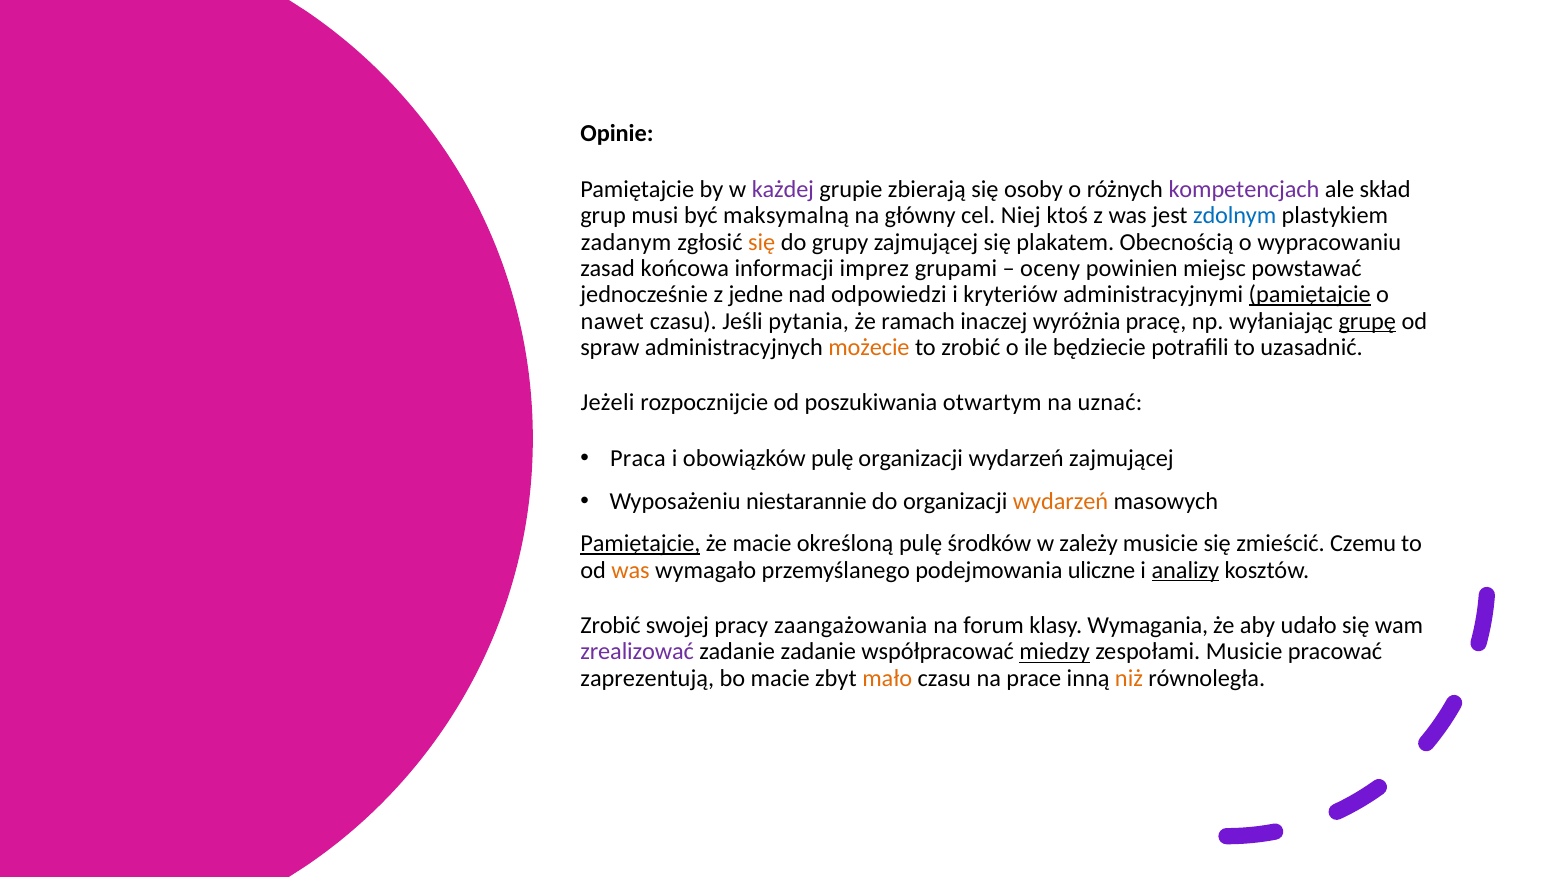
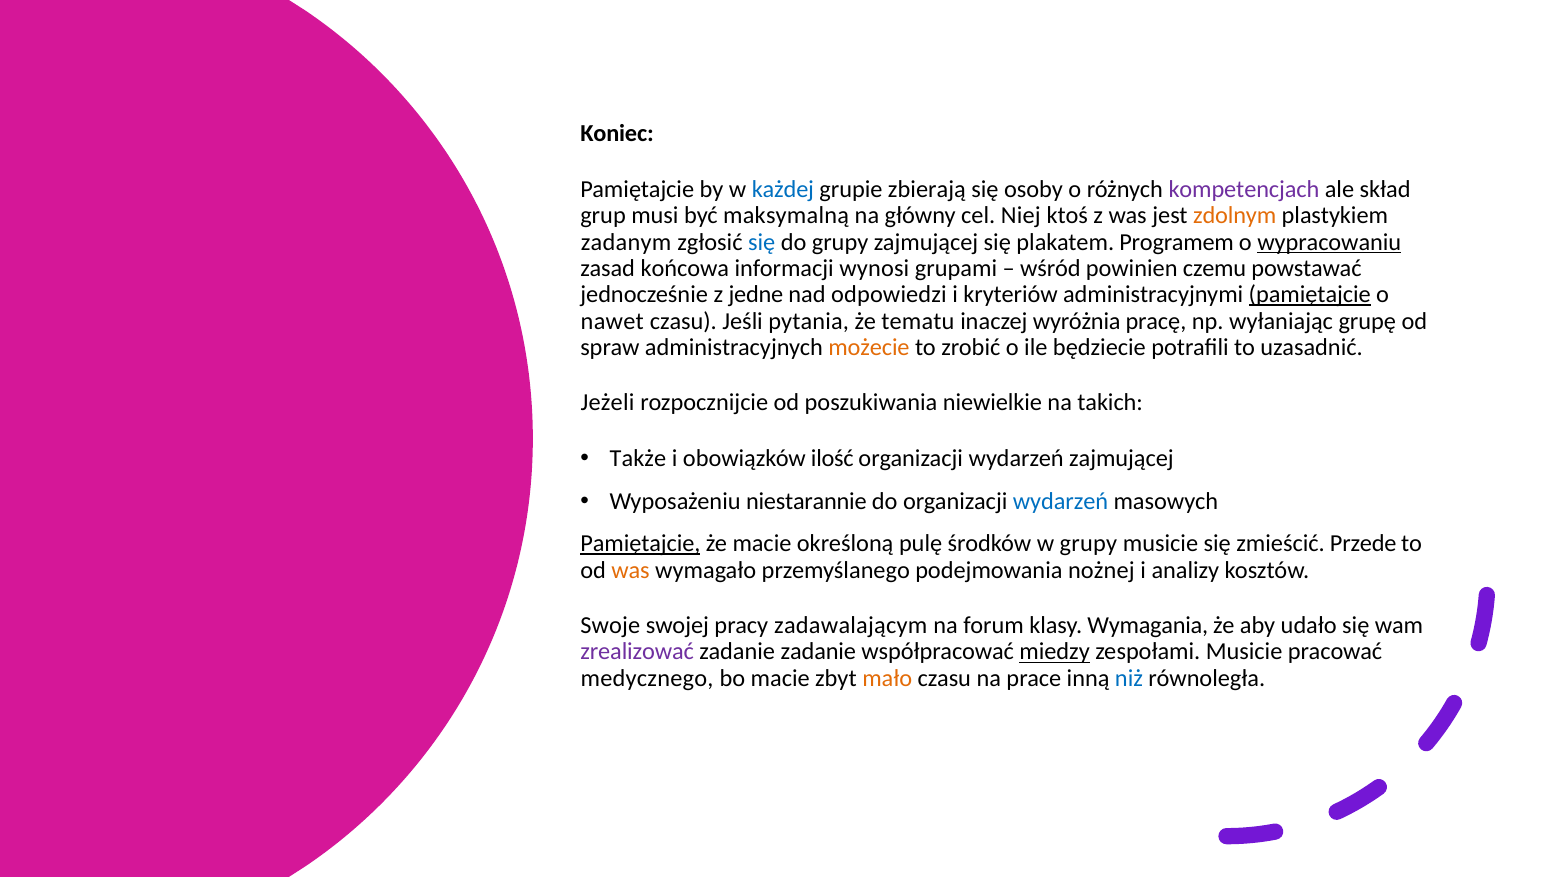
Opinie: Opinie -> Koniec
każdej colour: purple -> blue
zdolnym colour: blue -> orange
się at (762, 242) colour: orange -> blue
Obecnością: Obecnością -> Programem
wypracowaniu underline: none -> present
imprez: imprez -> wynosi
oceny: oceny -> wśród
miejsc: miejsc -> czemu
ramach: ramach -> tematu
grupę underline: present -> none
otwartym: otwartym -> niewielkie
uznać: uznać -> takich
Praca: Praca -> Także
obowiązków pulę: pulę -> ilość
wydarzeń at (1061, 501) colour: orange -> blue
w zależy: zależy -> grupy
Czemu: Czemu -> Przede
uliczne: uliczne -> nożnej
analizy underline: present -> none
Zrobić at (611, 626): Zrobić -> Swoje
zaangażowania: zaangażowania -> zadawalającym
zaprezentują: zaprezentują -> medycznego
niż colour: orange -> blue
